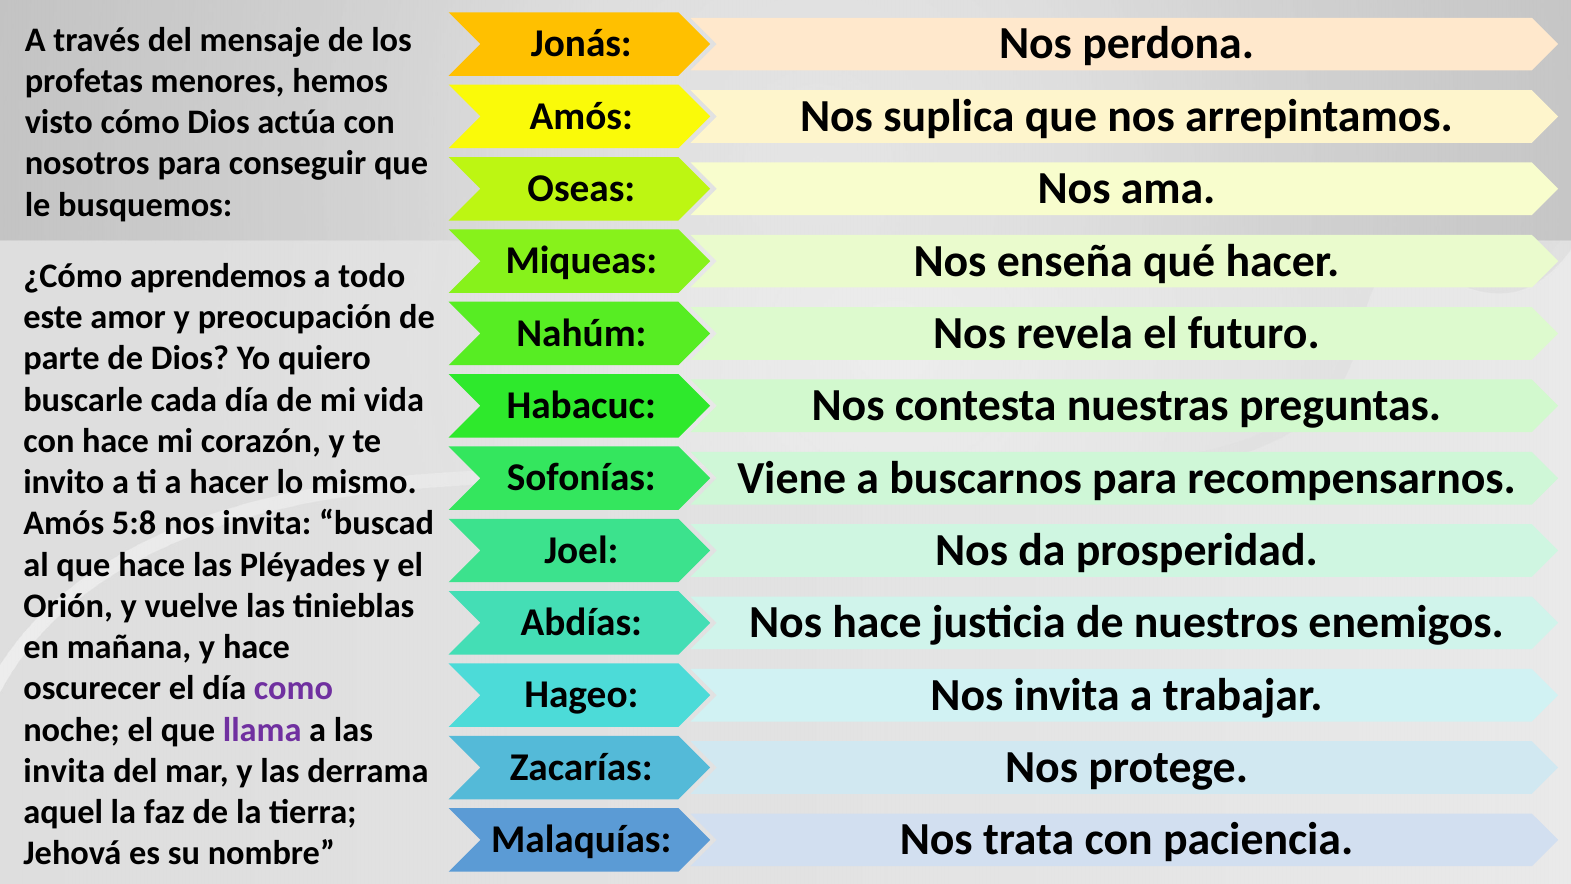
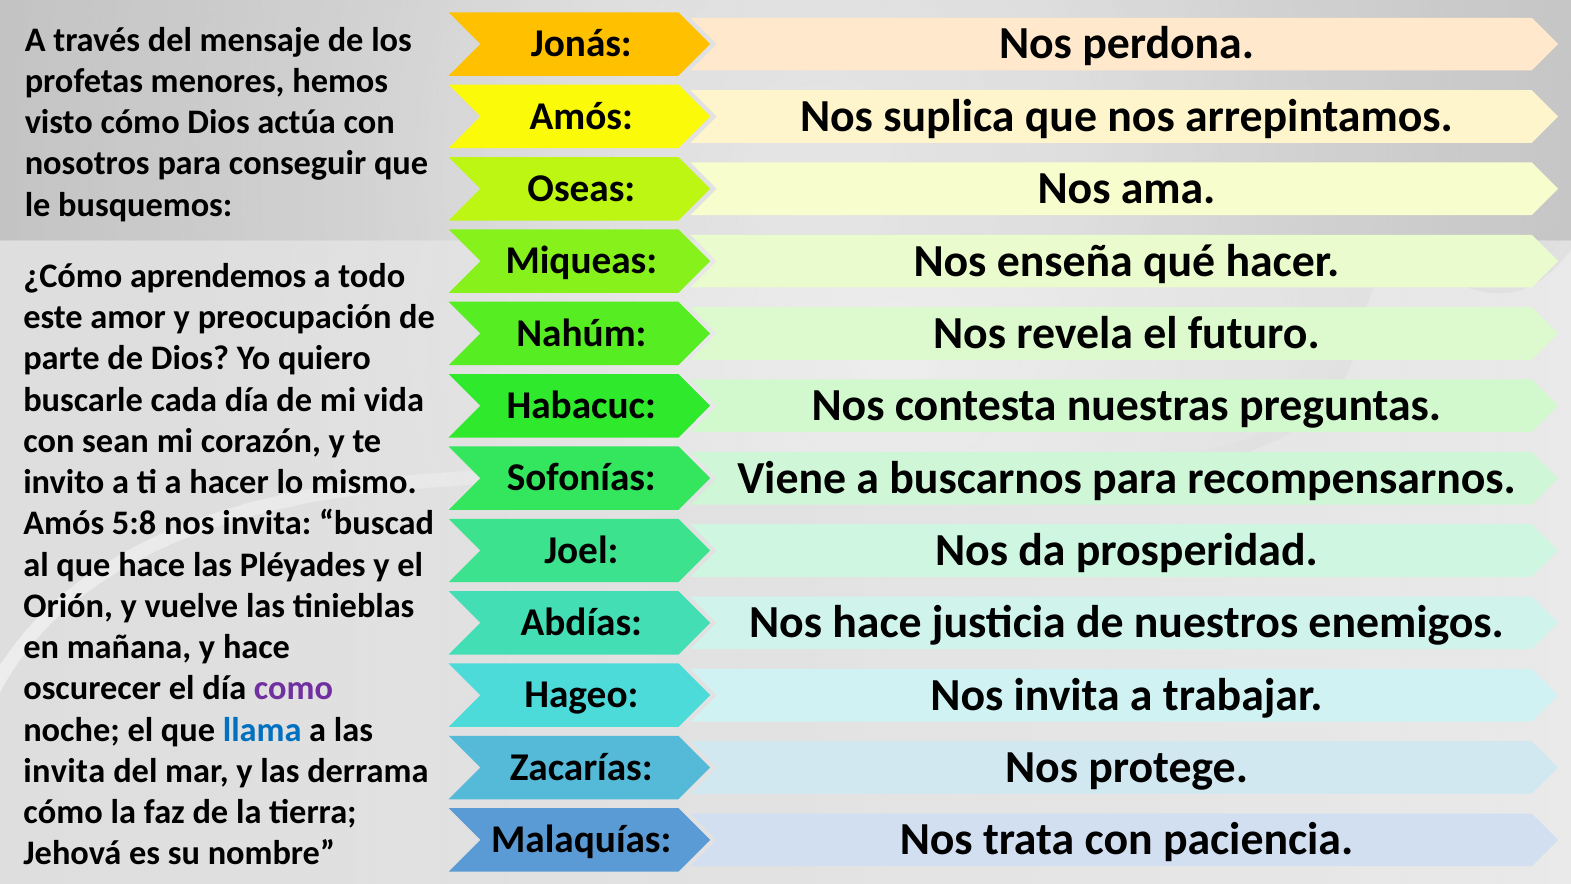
con hace: hace -> sean
llama colour: purple -> blue
aquel at (63, 812): aquel -> cómo
